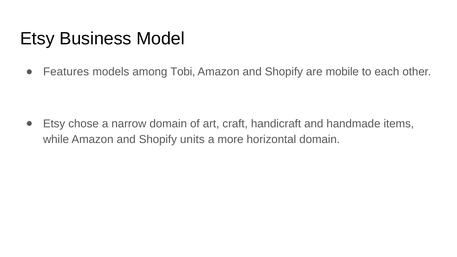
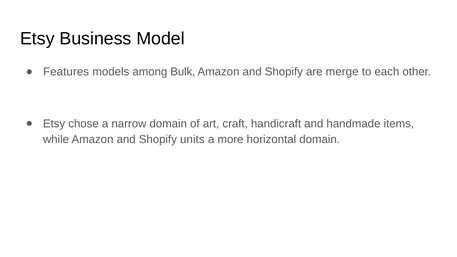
Tobi: Tobi -> Bulk
mobile: mobile -> merge
